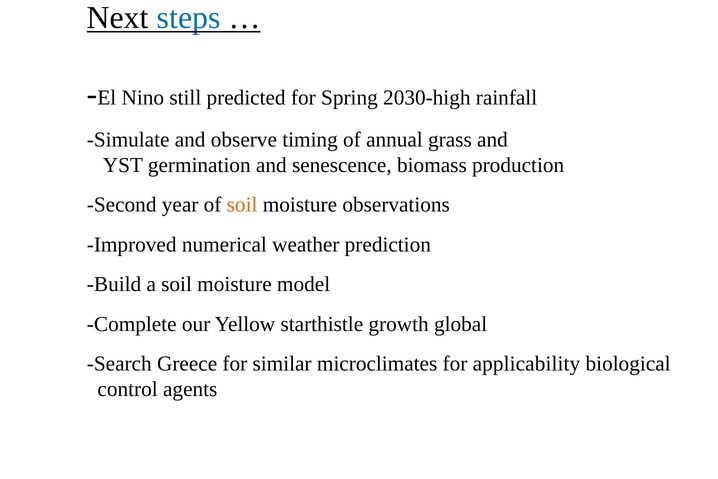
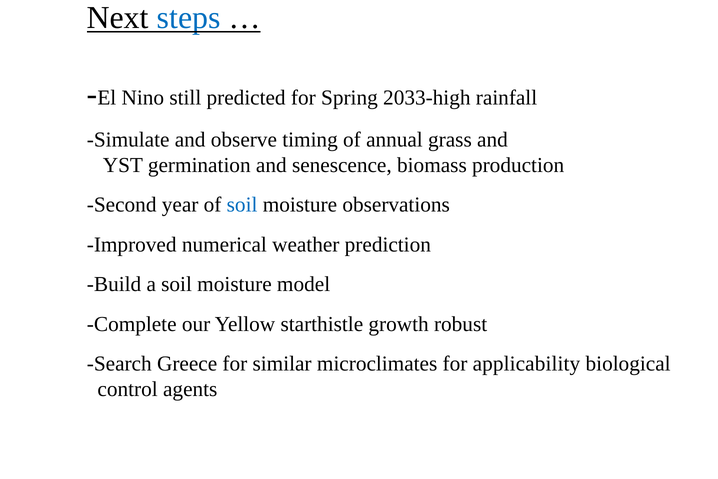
2030-high: 2030-high -> 2033-high
soil at (242, 205) colour: orange -> blue
global: global -> robust
